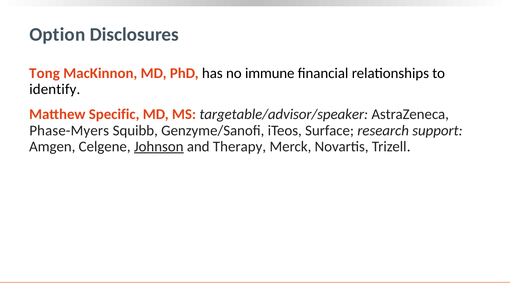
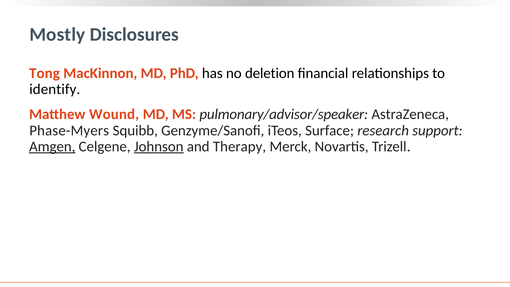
Option: Option -> Mostly
immune: immune -> deletion
Specific: Specific -> Wound
targetable/advisor/speaker: targetable/advisor/speaker -> pulmonary/advisor/speaker
Amgen underline: none -> present
